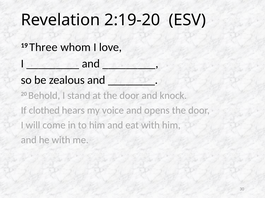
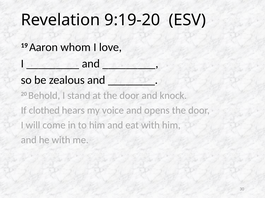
2:19-20: 2:19-20 -> 9:19-20
Three: Three -> Aaron
